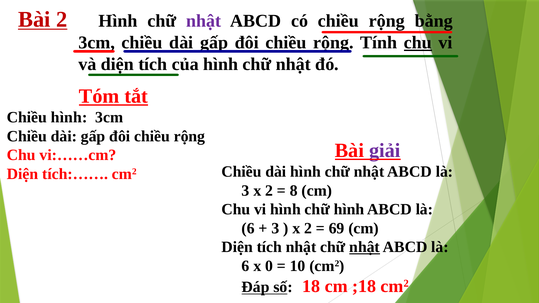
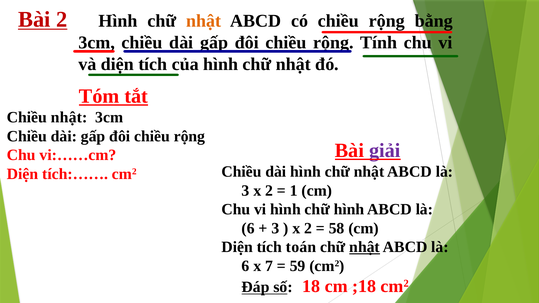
nhật at (204, 21) colour: purple -> orange
chu at (418, 43) underline: present -> none
Chiều hình: hình -> nhật
8: 8 -> 1
69: 69 -> 58
tích nhật: nhật -> toán
0: 0 -> 7
10: 10 -> 59
